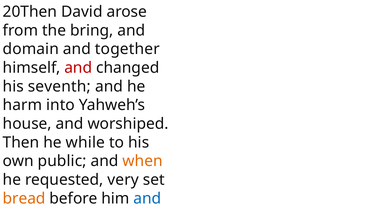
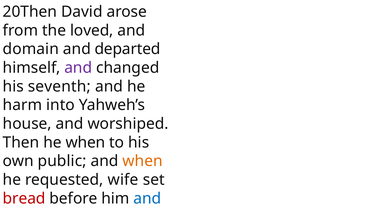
bring: bring -> loved
together: together -> departed
and at (78, 68) colour: red -> purple
he while: while -> when
very: very -> wife
bread colour: orange -> red
